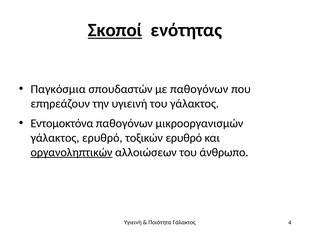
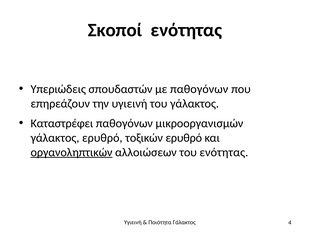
Σκοποί underline: present -> none
Παγκόσμια: Παγκόσμια -> Υπεριώδεις
Εντομοκτόνα: Εντομοκτόνα -> Καταστρέφει
του άνθρωπο: άνθρωπο -> ενότητας
